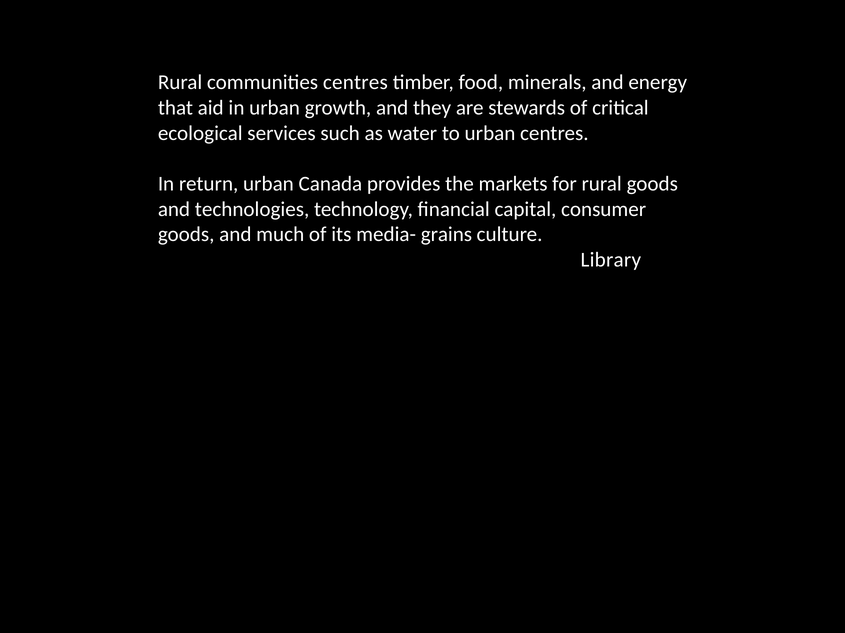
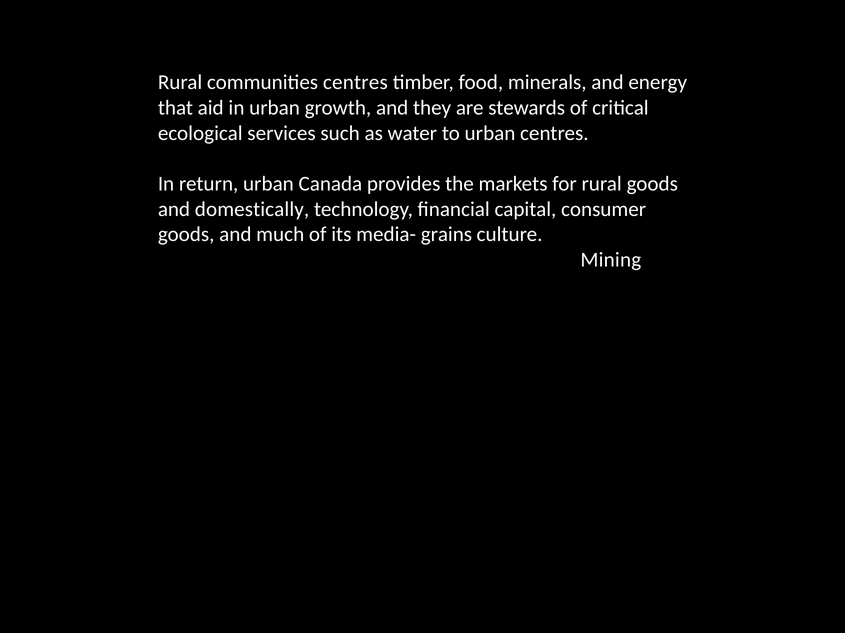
technologies: technologies -> domestically
Library: Library -> Mining
